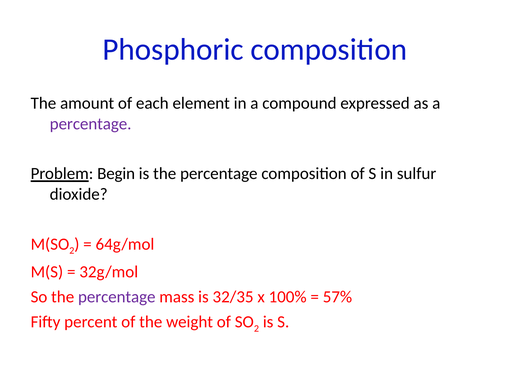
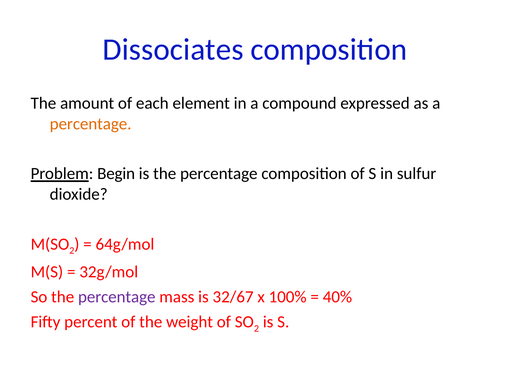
Phosphoric: Phosphoric -> Dissociates
percentage at (91, 124) colour: purple -> orange
32/35: 32/35 -> 32/67
57%: 57% -> 40%
